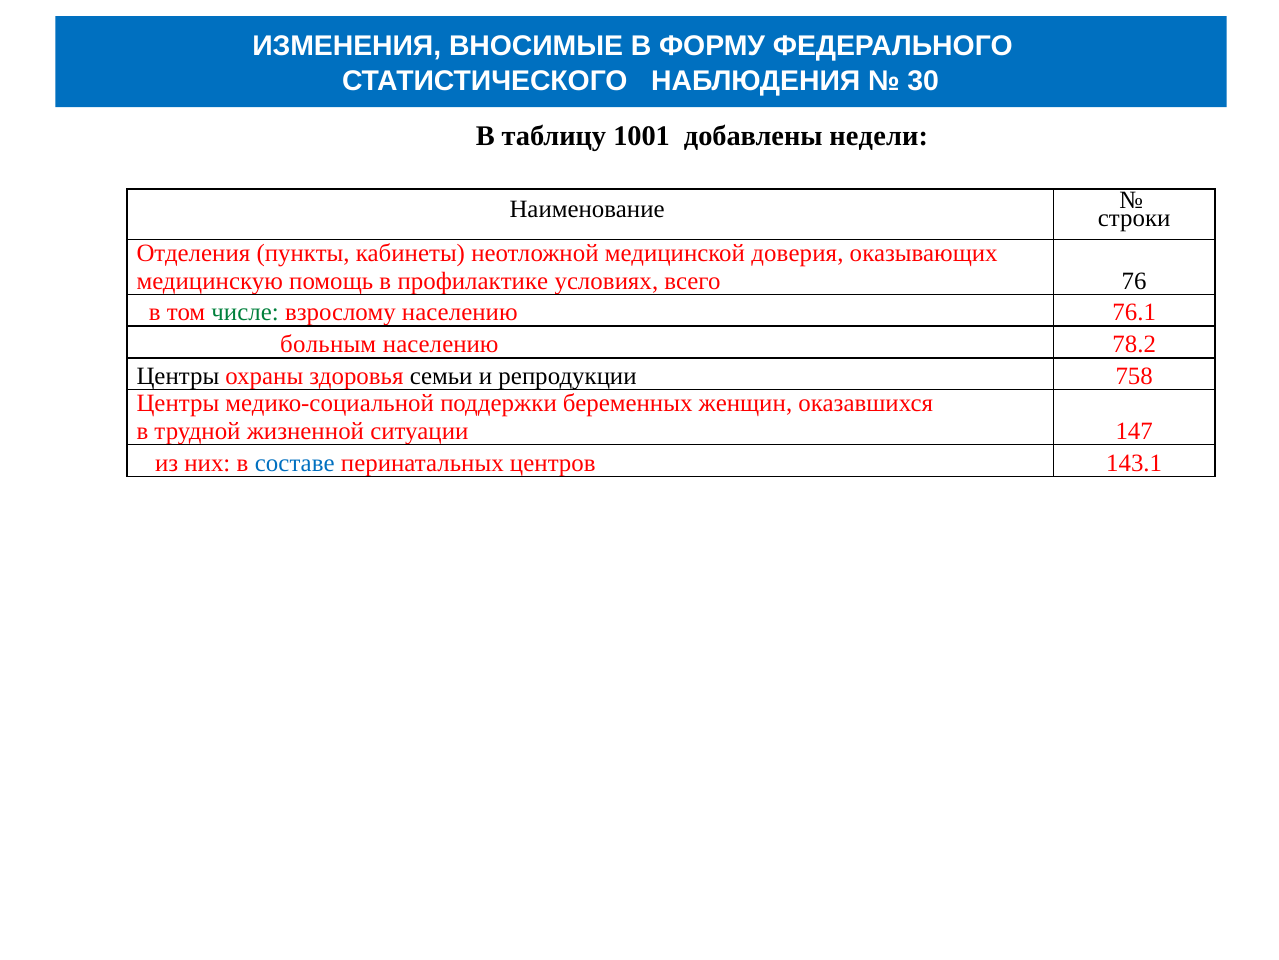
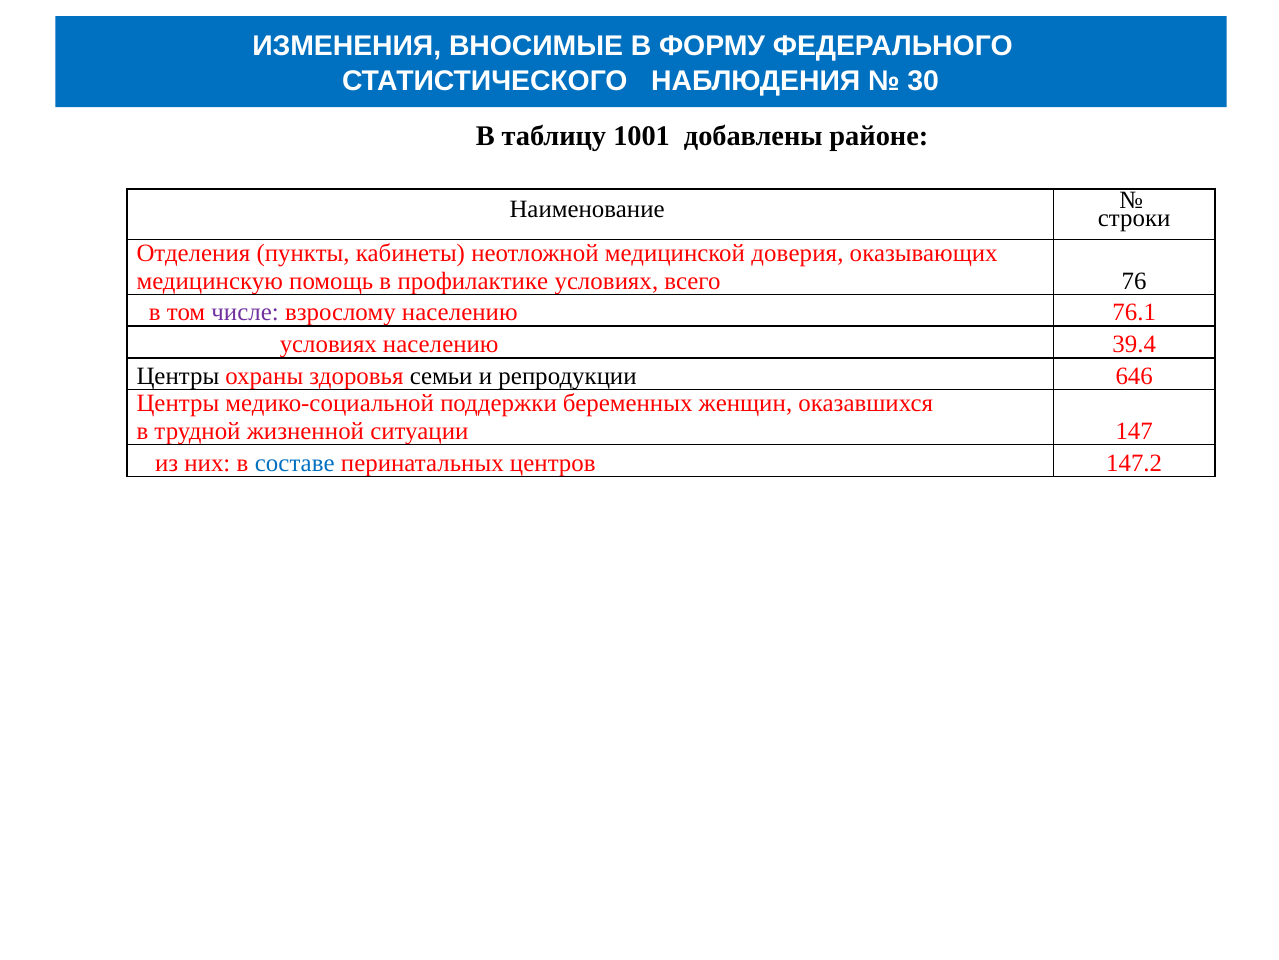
недели: недели -> районе
числе colour: green -> purple
больным at (328, 344): больным -> условиях
78.2: 78.2 -> 39.4
758: 758 -> 646
143.1: 143.1 -> 147.2
